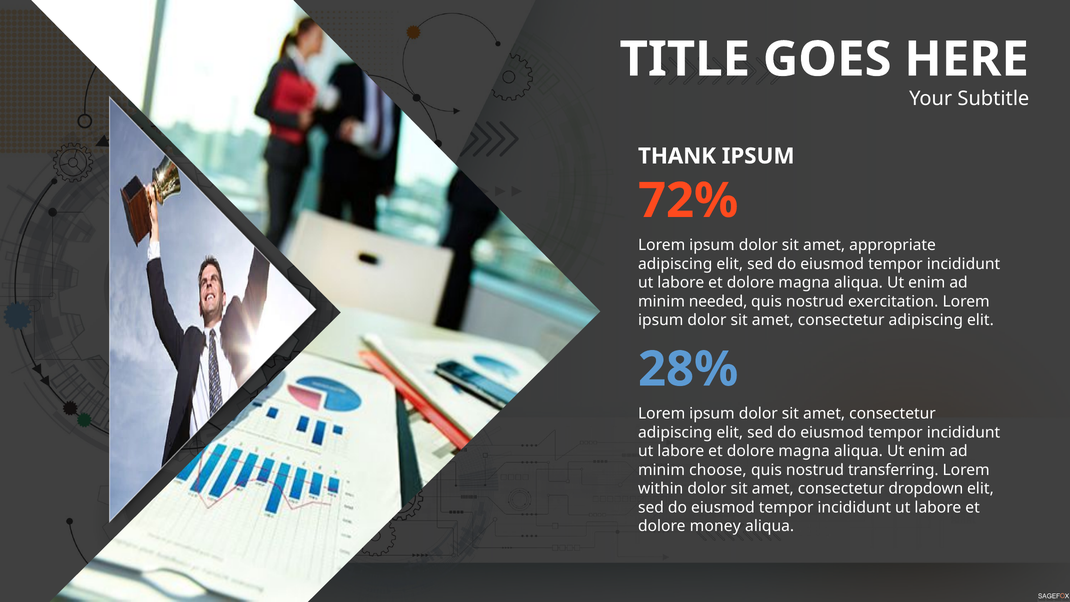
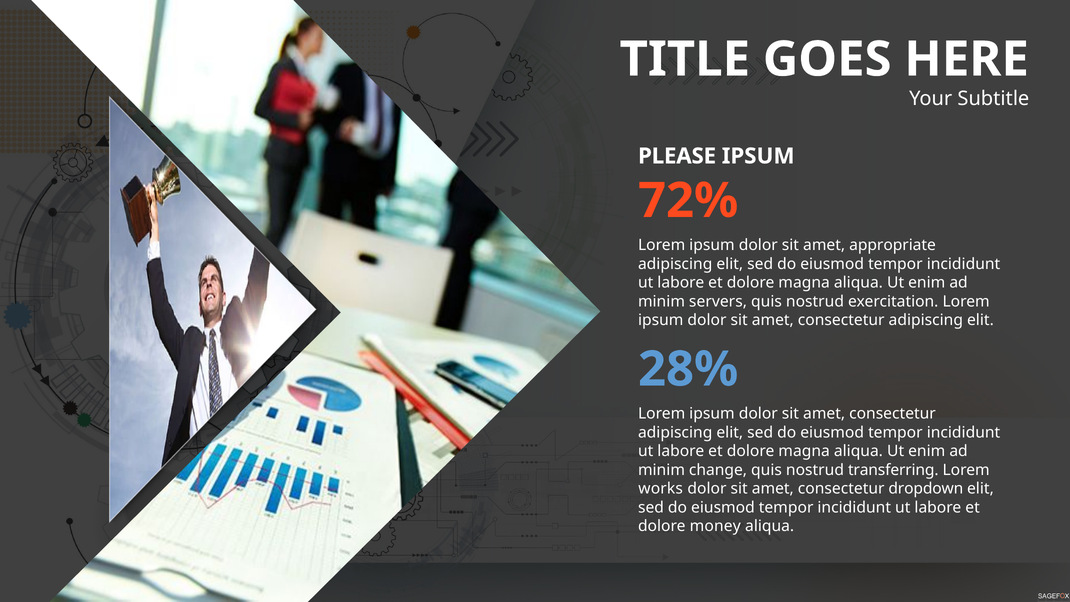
THANK: THANK -> PLEASE
needed: needed -> servers
choose: choose -> change
within: within -> works
